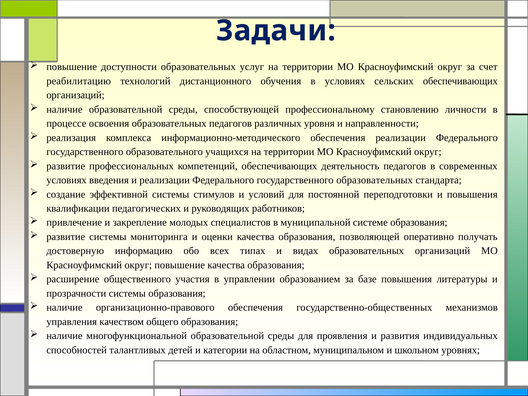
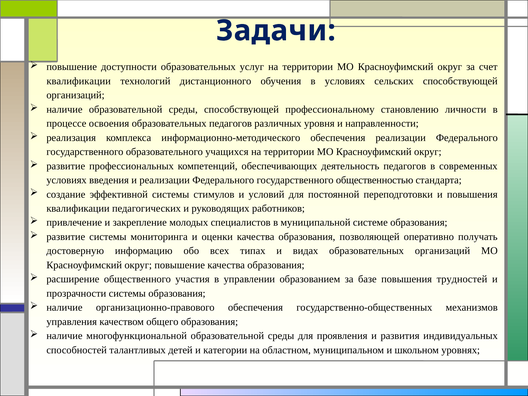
реабилитацию at (79, 81): реабилитацию -> квалификации
сельских обеспечивающих: обеспечивающих -> способствующей
государственного образовательных: образовательных -> общественностью
литературы: литературы -> трудностей
